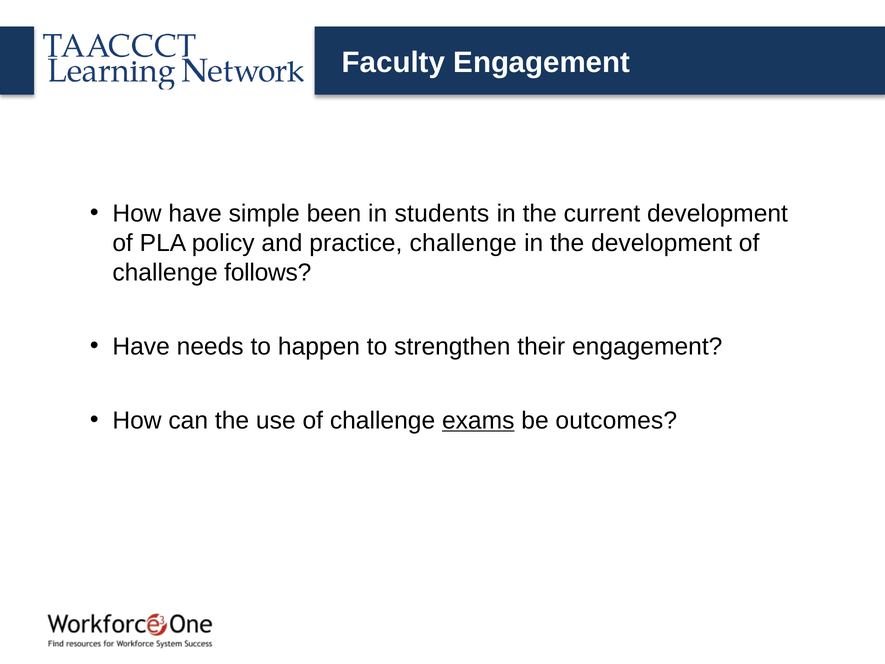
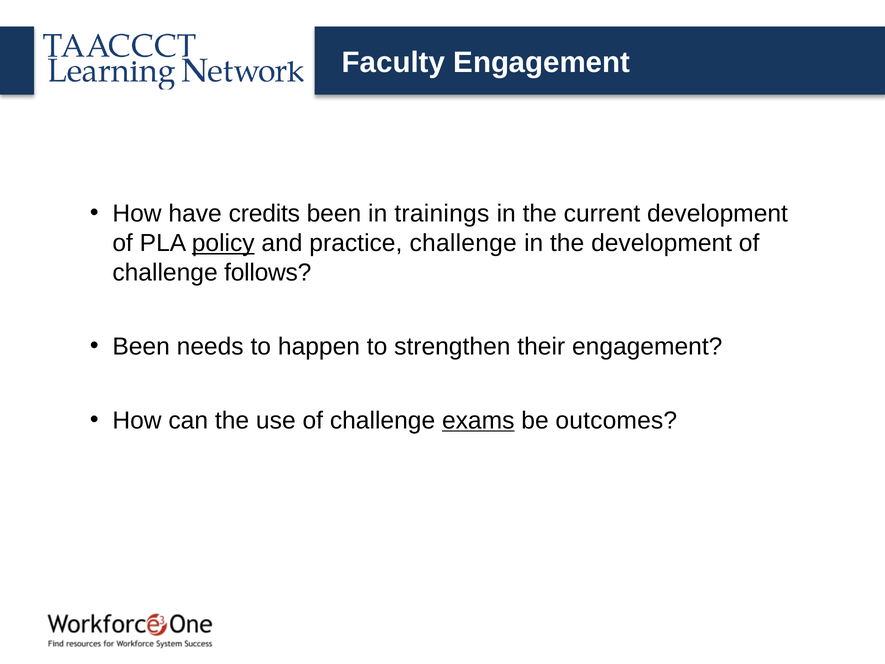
simple: simple -> credits
students: students -> trainings
policy underline: none -> present
Have at (141, 346): Have -> Been
